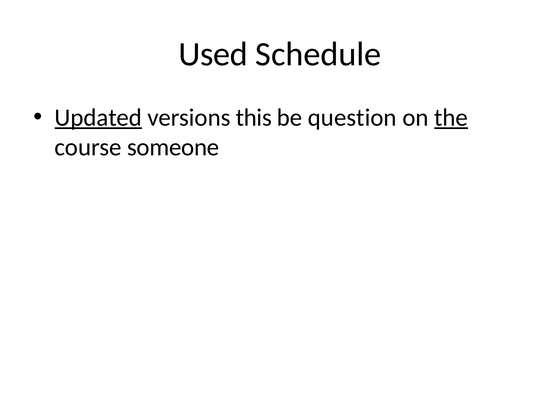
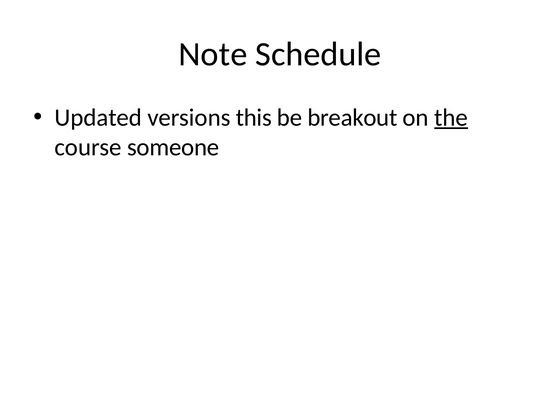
Used: Used -> Note
Updated underline: present -> none
question: question -> breakout
